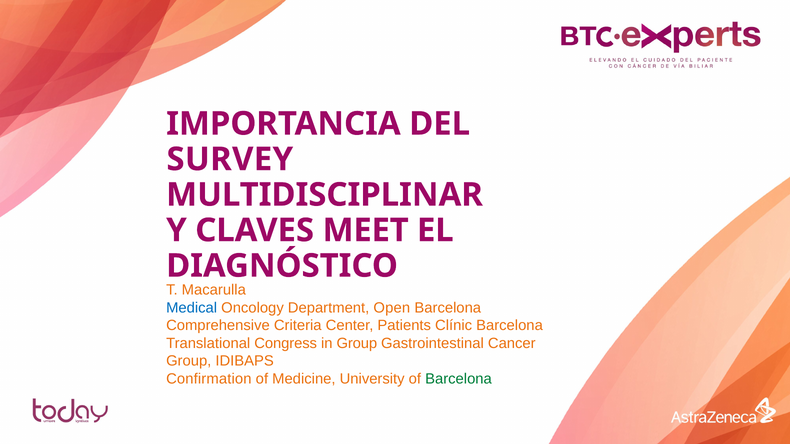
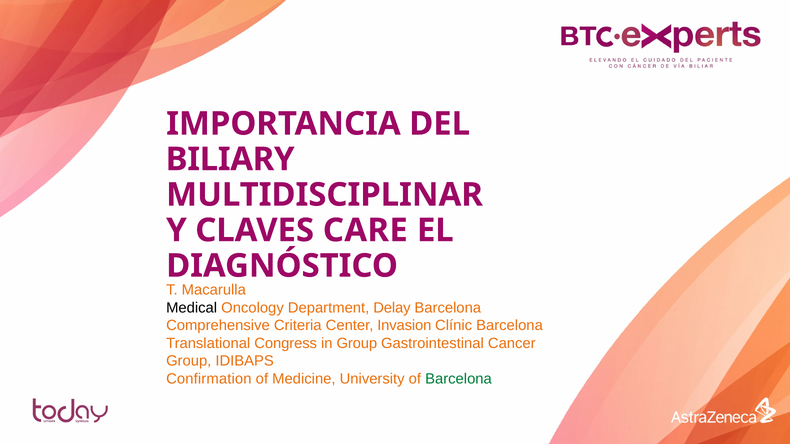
SURVEY: SURVEY -> BILIARY
MEET: MEET -> CARE
Medical colour: blue -> black
Open: Open -> Delay
Patients: Patients -> Invasion
